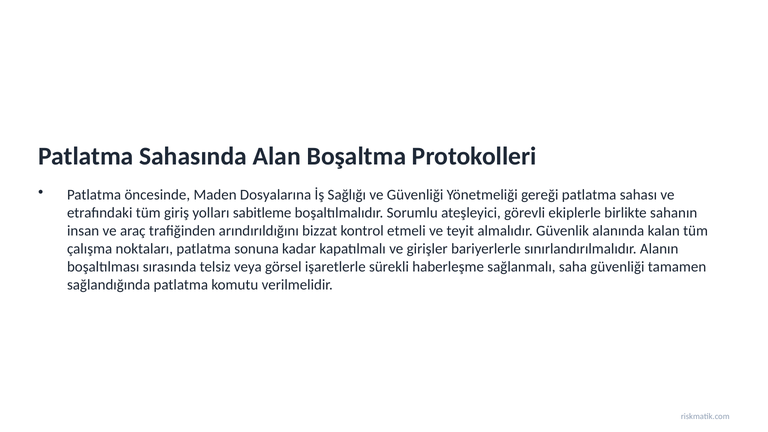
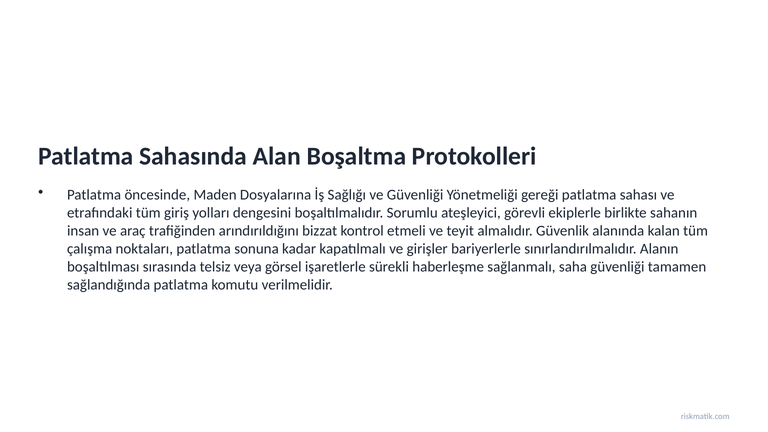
sabitleme: sabitleme -> dengesini
